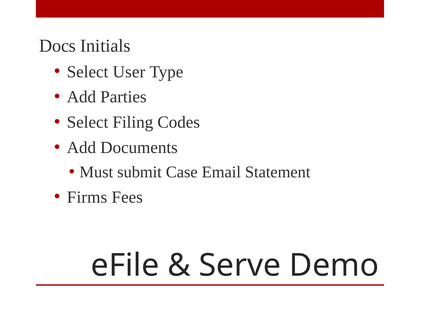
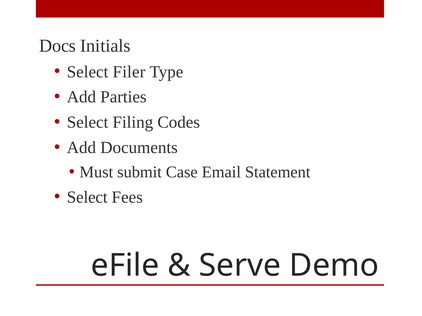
User: User -> Filer
Firms at (87, 198): Firms -> Select
